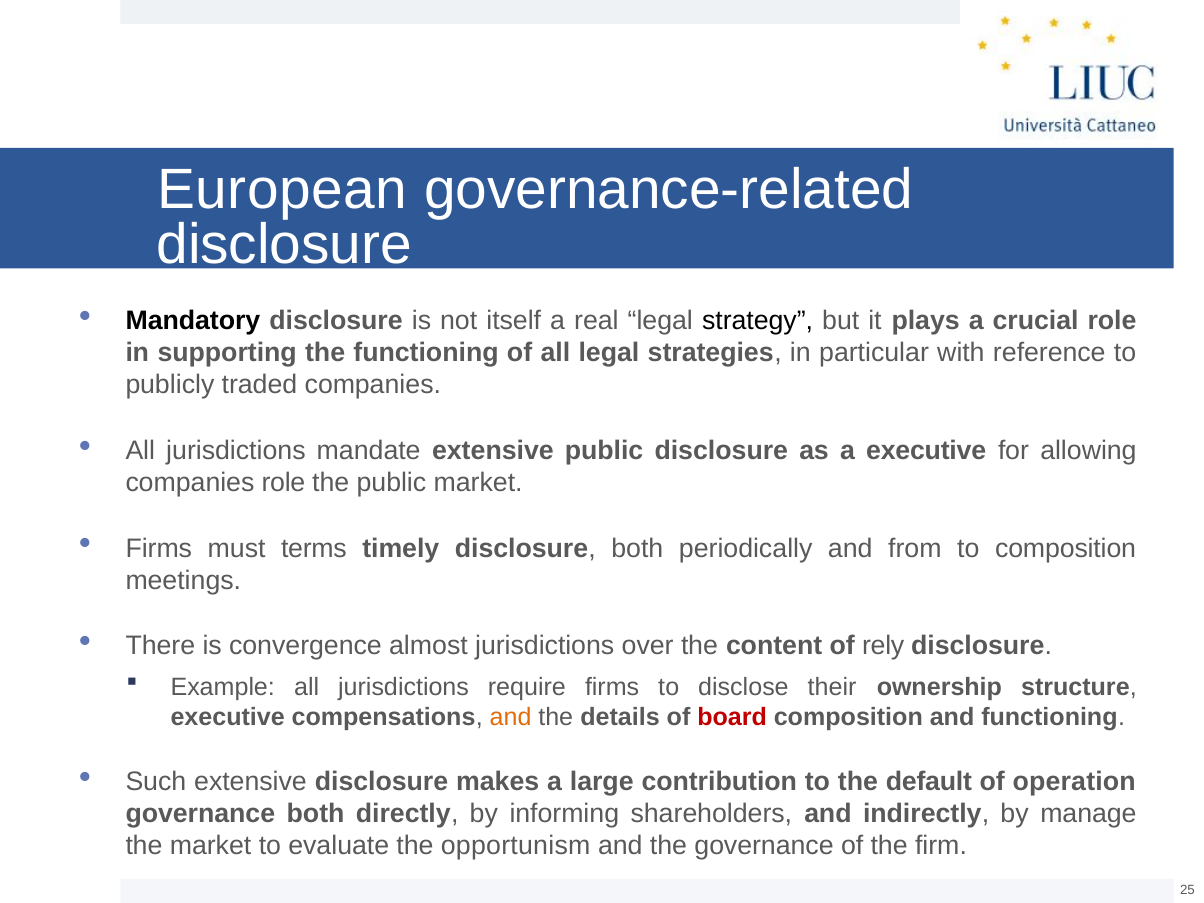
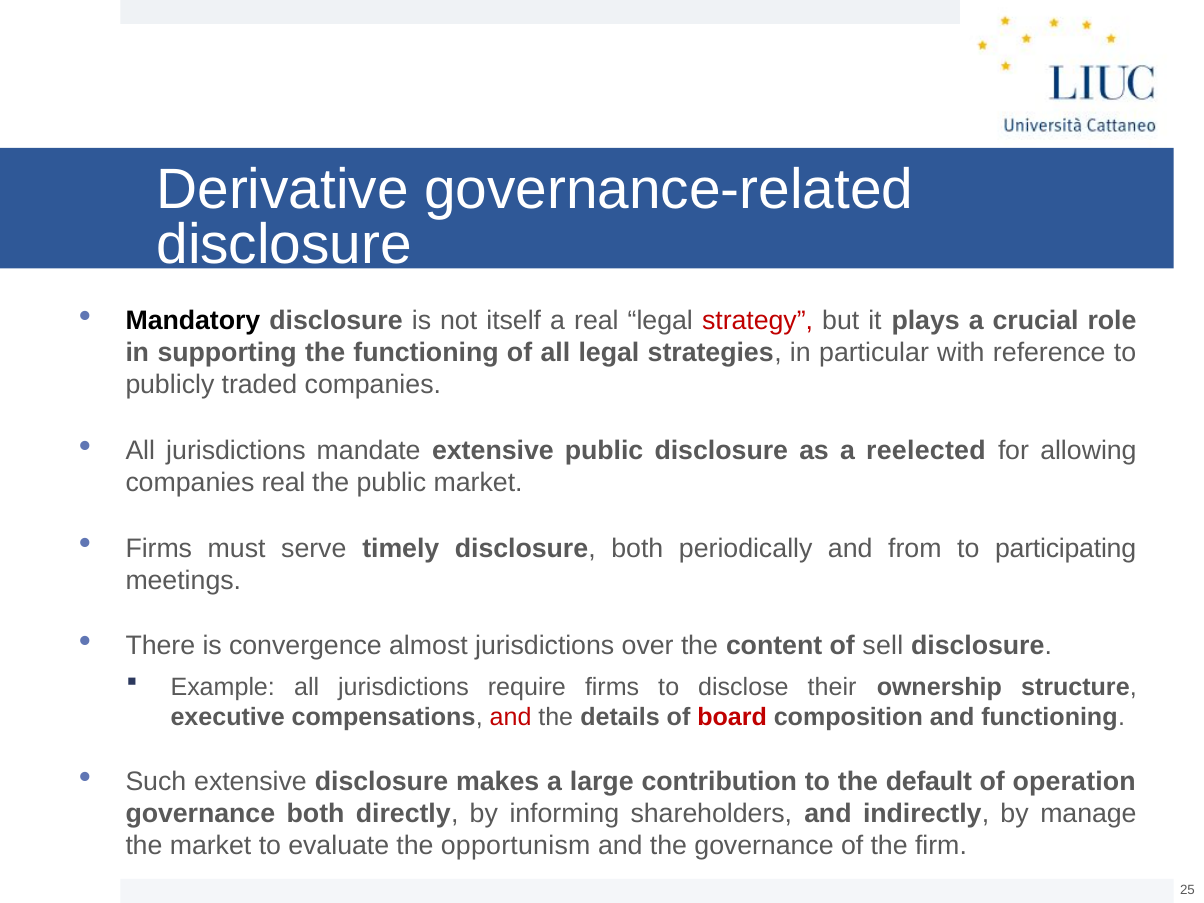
European: European -> Derivative
strategy colour: black -> red
a executive: executive -> reelected
companies role: role -> real
terms: terms -> serve
to composition: composition -> participating
rely: rely -> sell
and at (511, 717) colour: orange -> red
